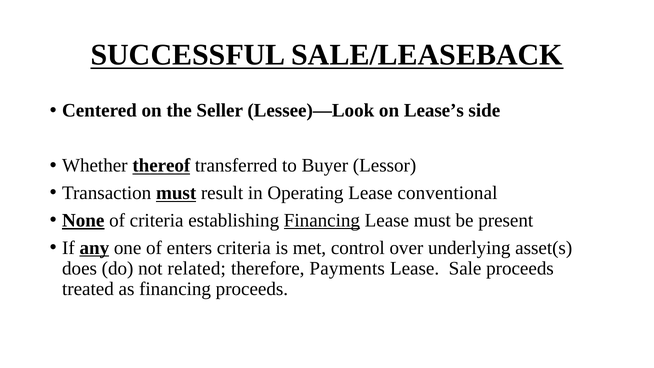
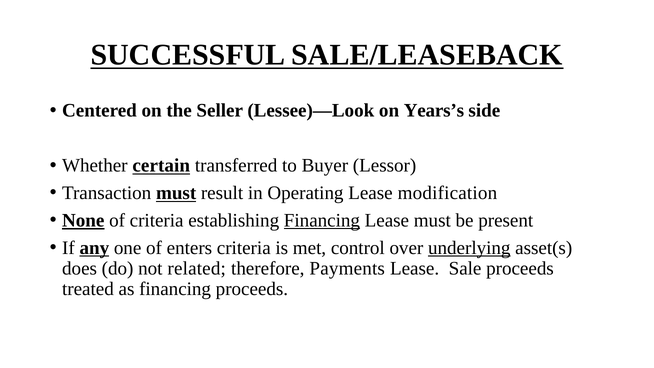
Lease’s: Lease’s -> Years’s
thereof: thereof -> certain
conventional: conventional -> modification
underlying underline: none -> present
